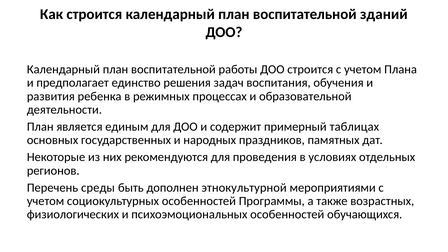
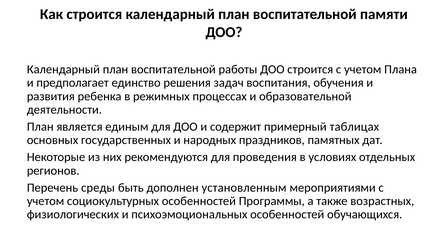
зданий: зданий -> памяти
этнокультурной: этнокультурной -> установленным
